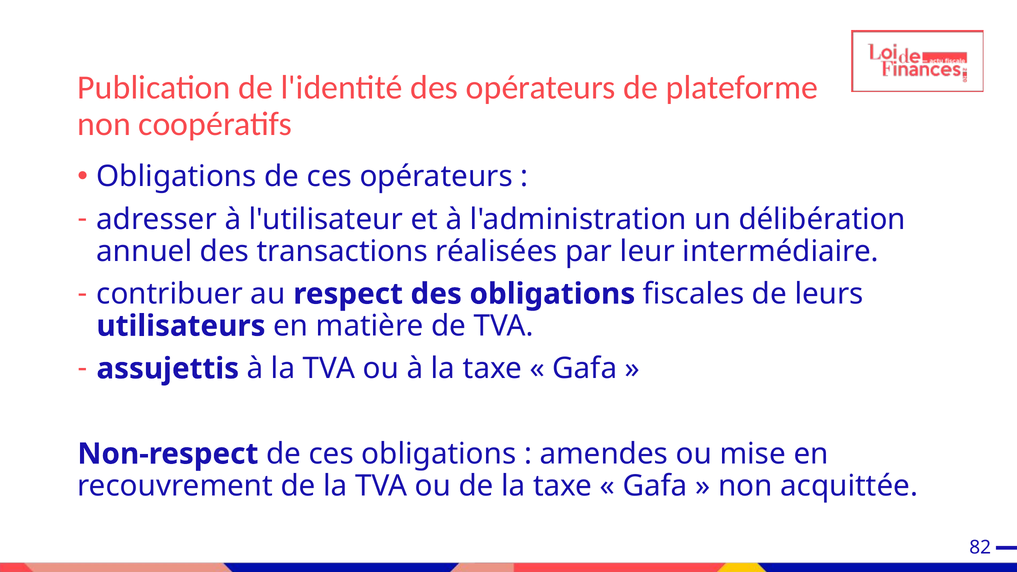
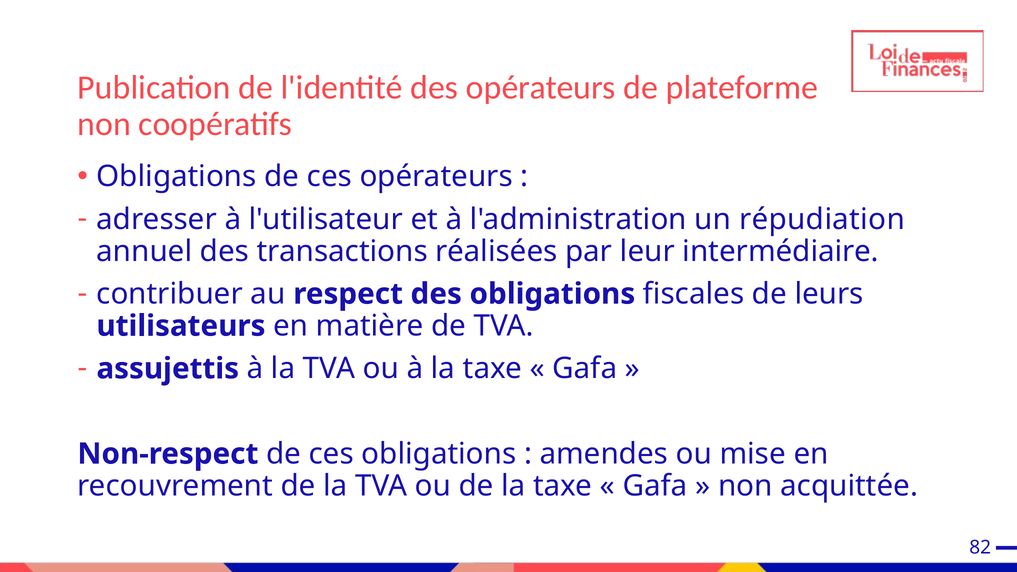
délibération: délibération -> répudiation
